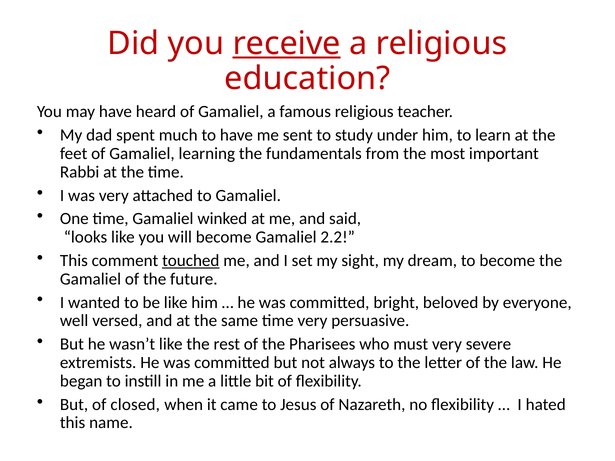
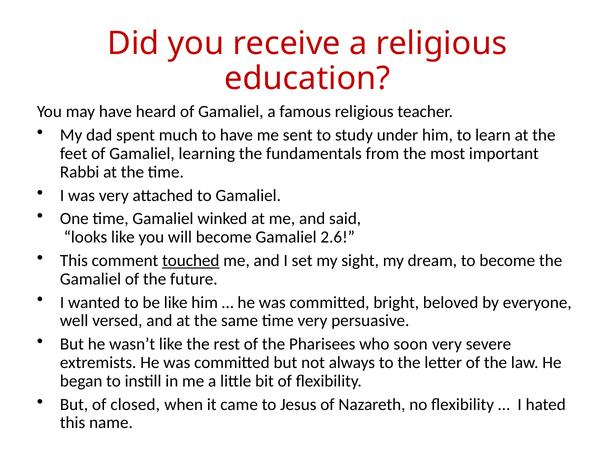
receive underline: present -> none
2.2: 2.2 -> 2.6
must: must -> soon
